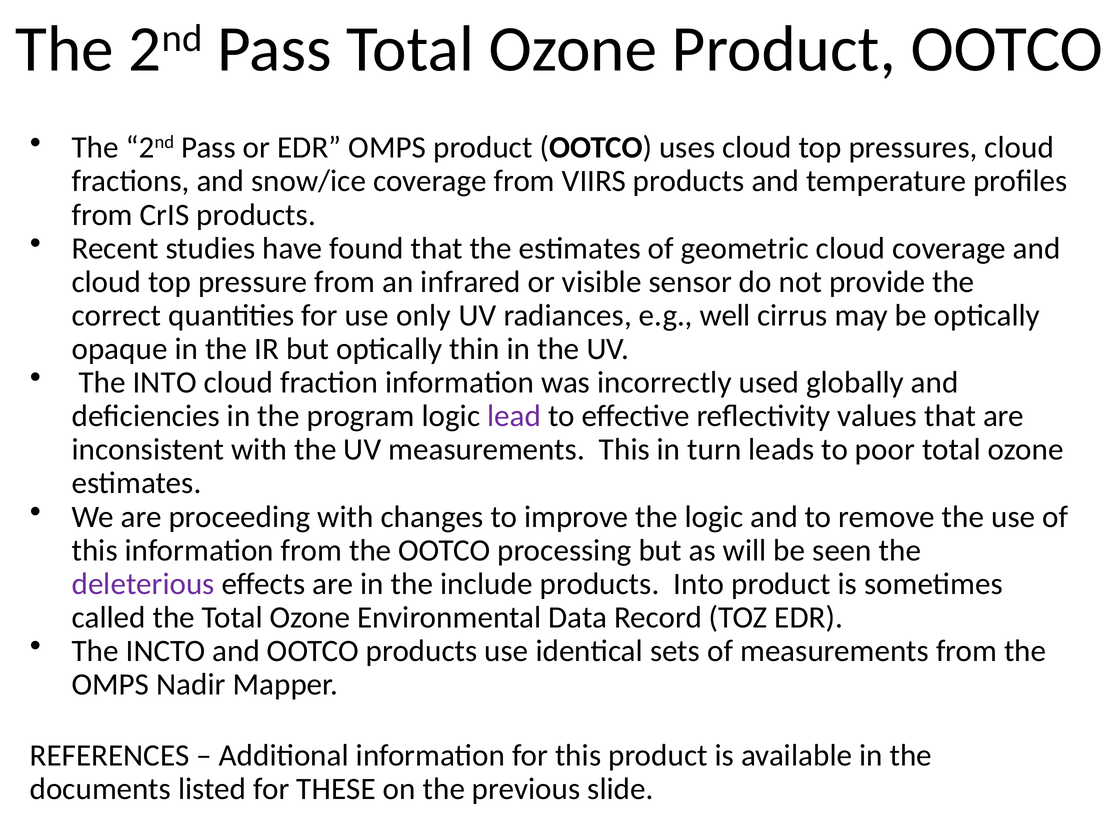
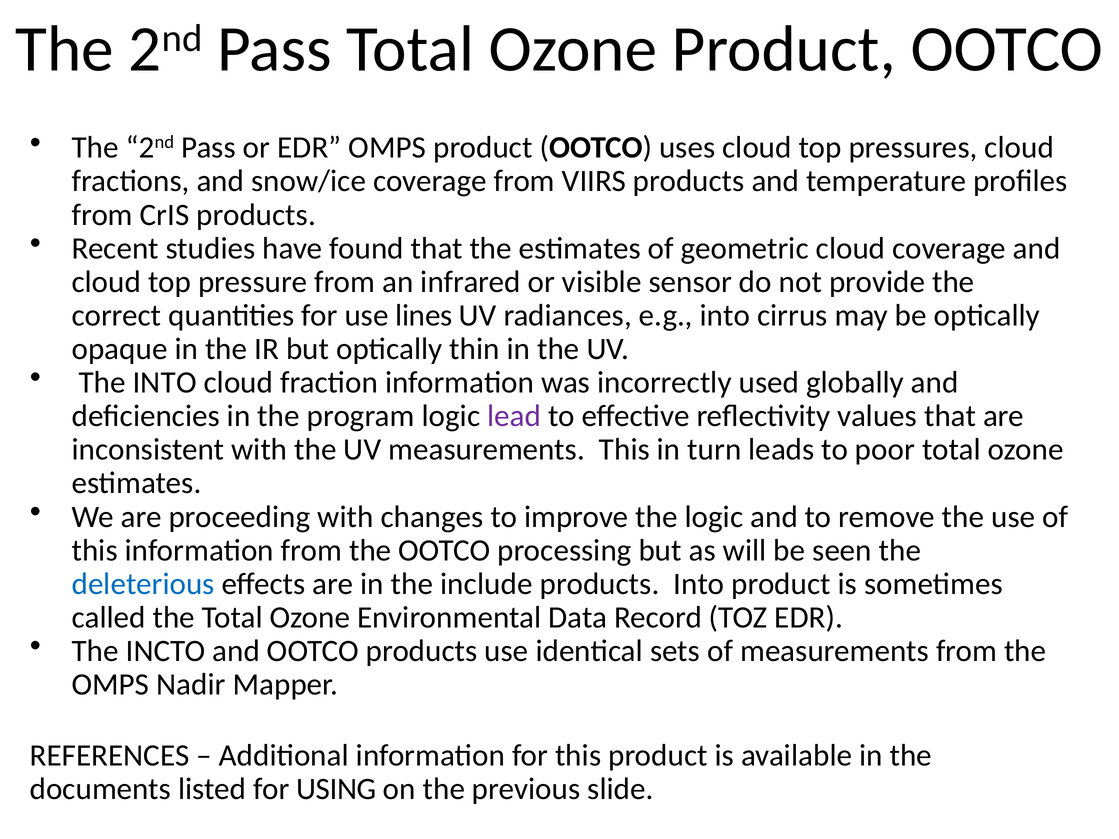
only: only -> lines
e.g well: well -> into
deleterious colour: purple -> blue
THESE: THESE -> USING
